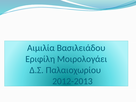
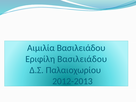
Εριφίλη Μοιρολογάει: Μοιρολογάει -> Βασιλειάδου
